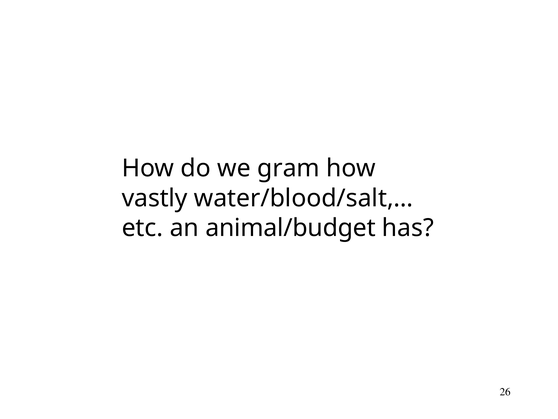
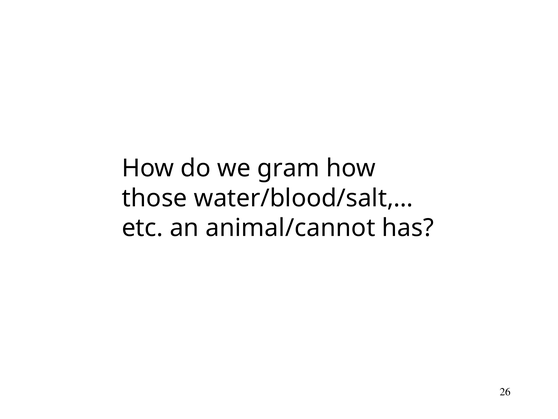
vastly: vastly -> those
animal/budget: animal/budget -> animal/cannot
